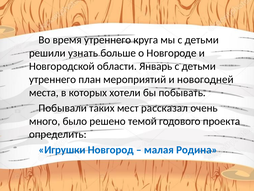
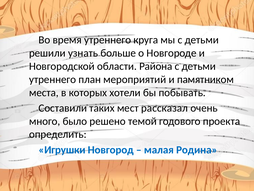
Январь: Январь -> Района
новогодней: новогодней -> памятником
Побывали: Побывали -> Составили
